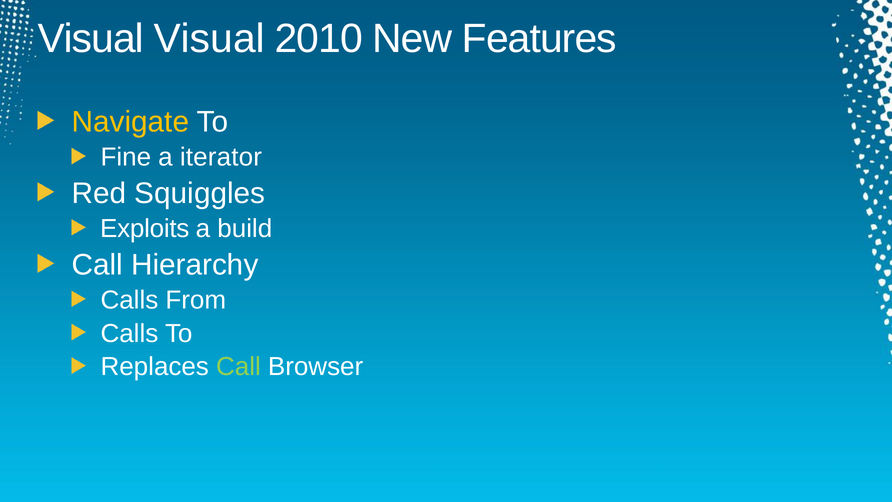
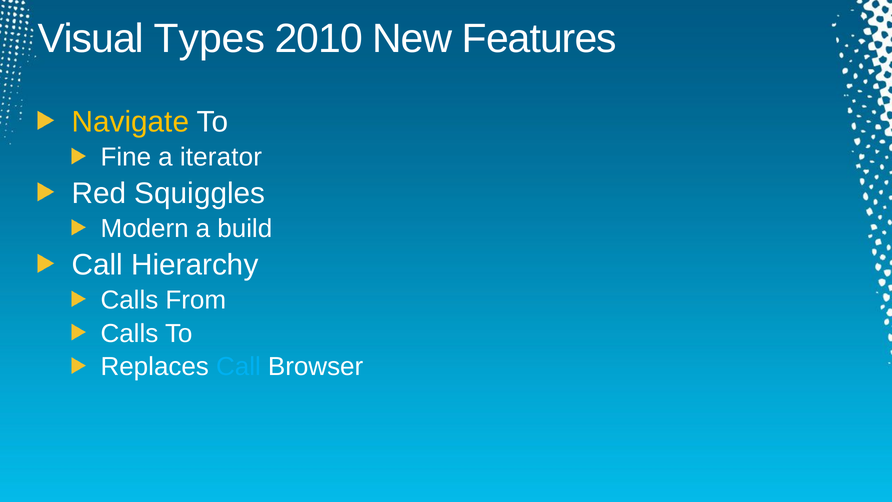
Visual Visual: Visual -> Types
Exploits: Exploits -> Modern
Call at (238, 367) colour: light green -> light blue
